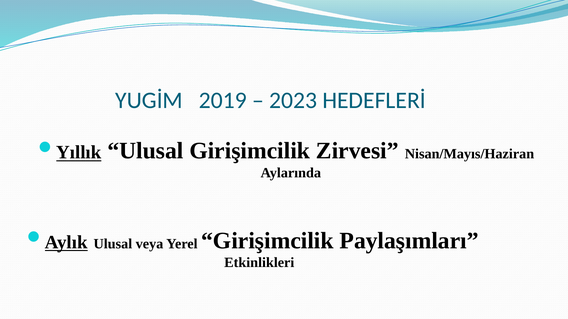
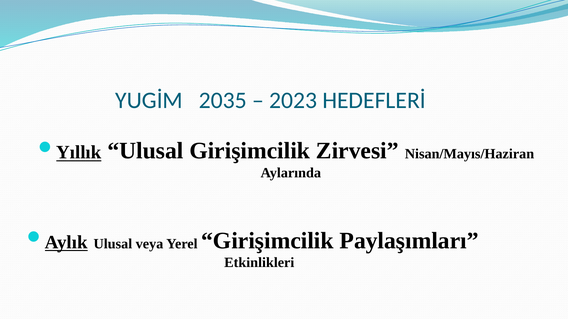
2019: 2019 -> 2035
